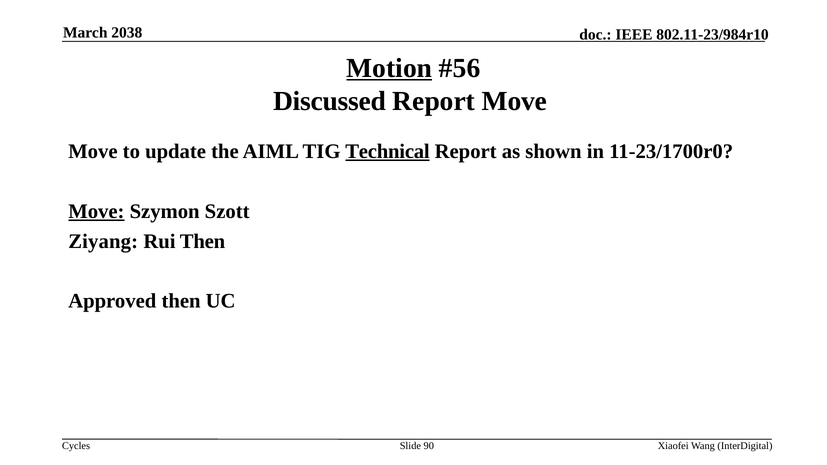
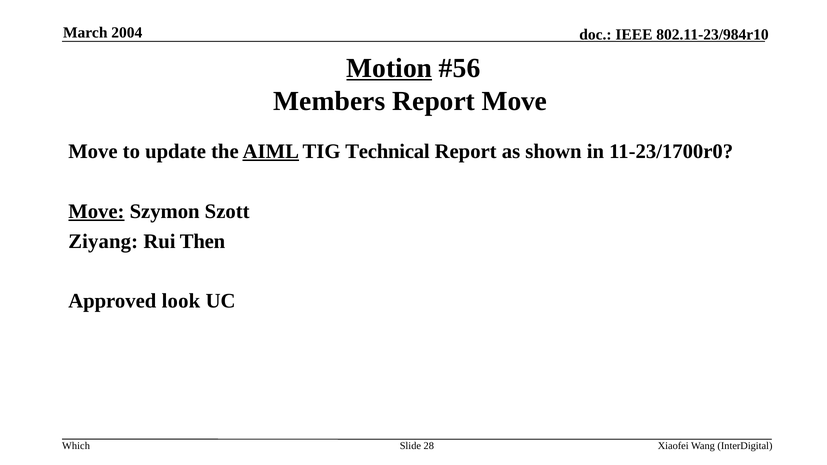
2038: 2038 -> 2004
Discussed: Discussed -> Members
AIML underline: none -> present
Technical underline: present -> none
Approved then: then -> look
Cycles: Cycles -> Which
90: 90 -> 28
